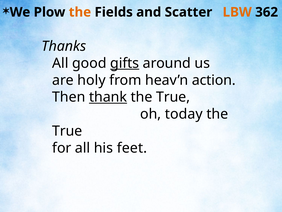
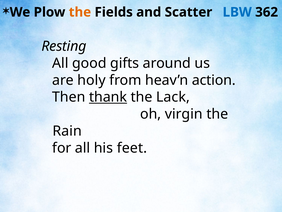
LBW colour: orange -> blue
Thanks: Thanks -> Resting
gifts underline: present -> none
True at (173, 97): True -> Lack
today: today -> virgin
True at (67, 131): True -> Rain
